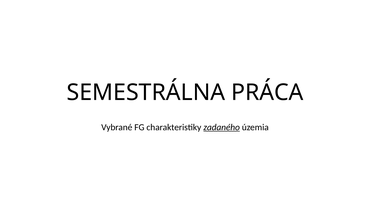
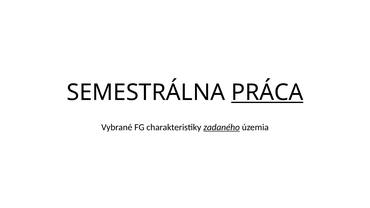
PRÁCA underline: none -> present
